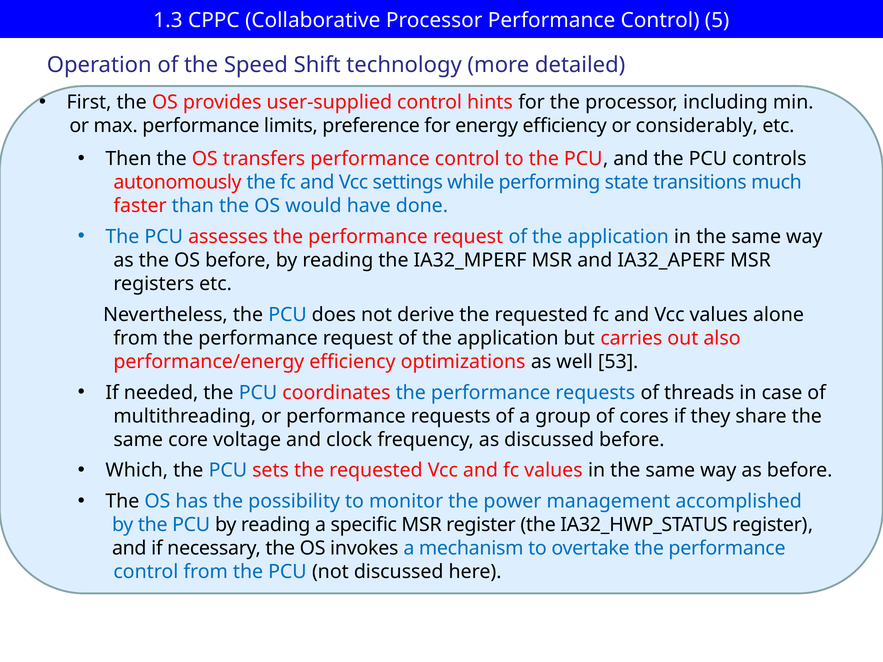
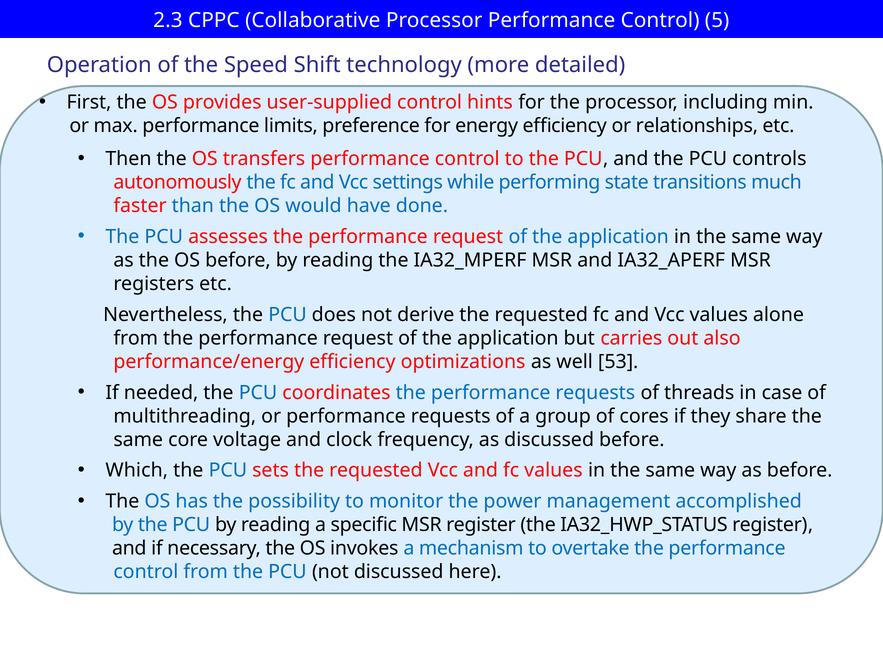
1.3: 1.3 -> 2.3
considerably: considerably -> relationships
